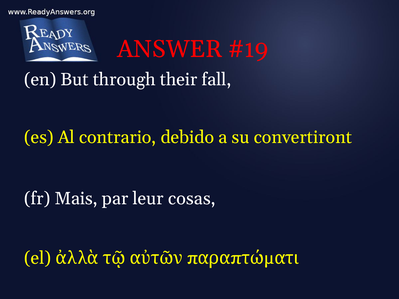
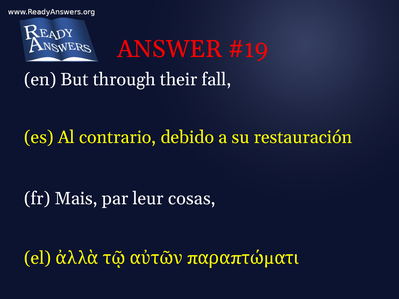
convertiront: convertiront -> restauración
